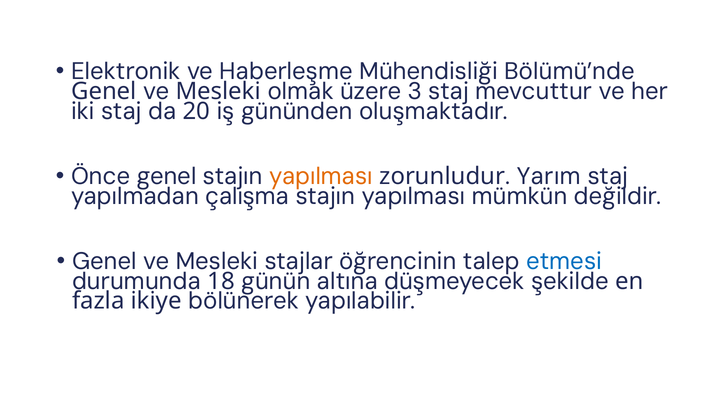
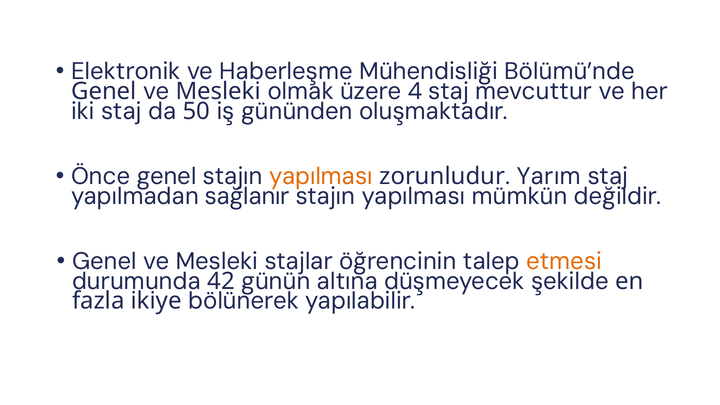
3: 3 -> 4
20: 20 -> 50
çalışma: çalışma -> sağlanır
etmesi colour: blue -> orange
18: 18 -> 42
